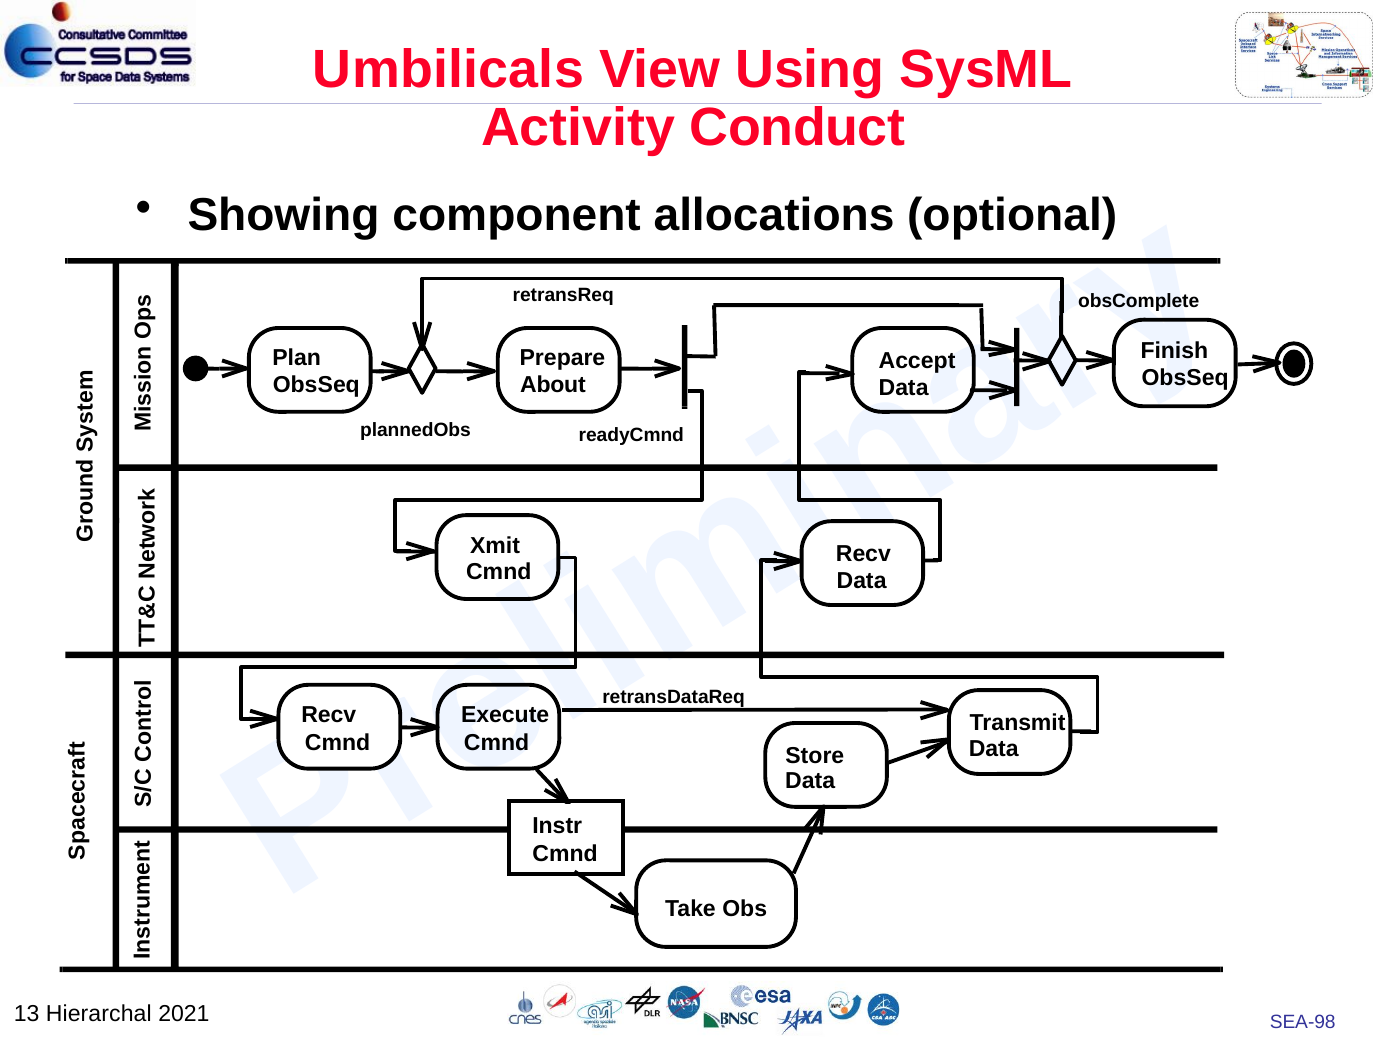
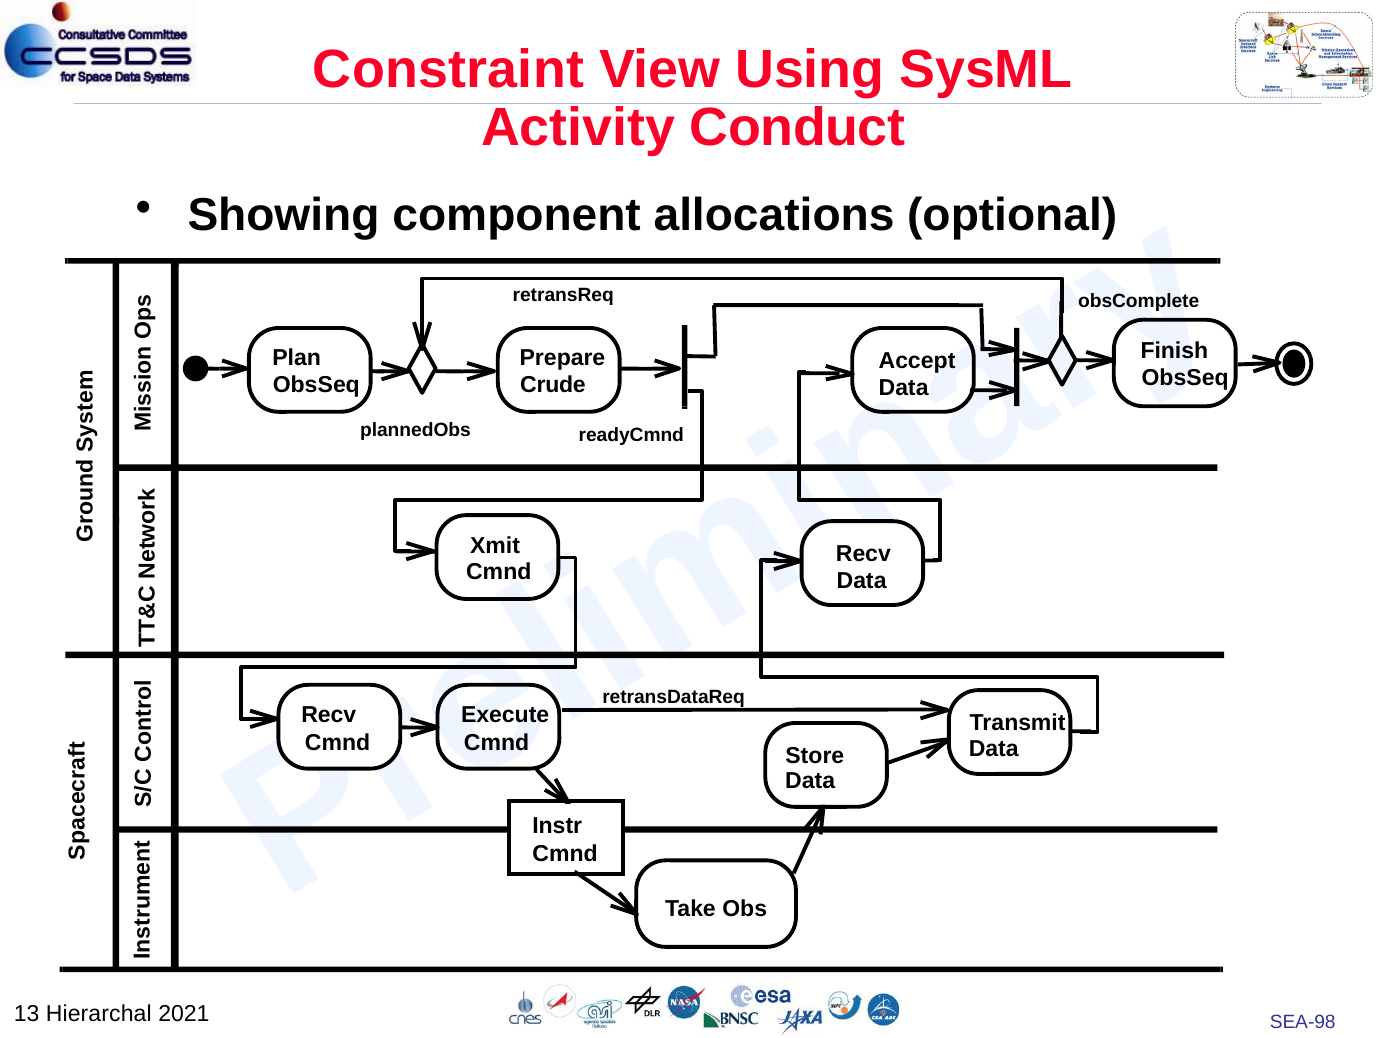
Umbilicals: Umbilicals -> Constraint
About: About -> Crude
